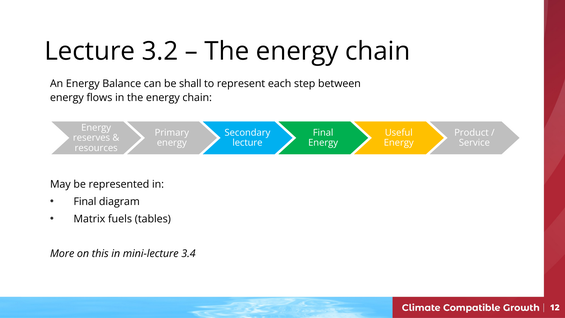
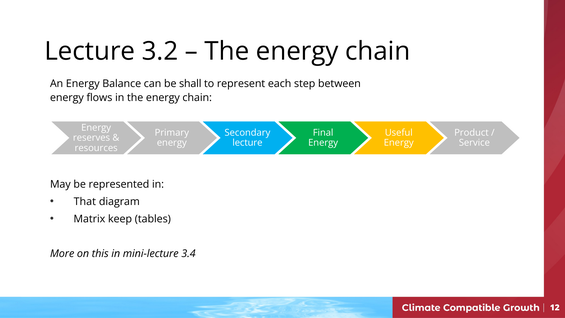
Final at (85, 201): Final -> That
fuels: fuels -> keep
